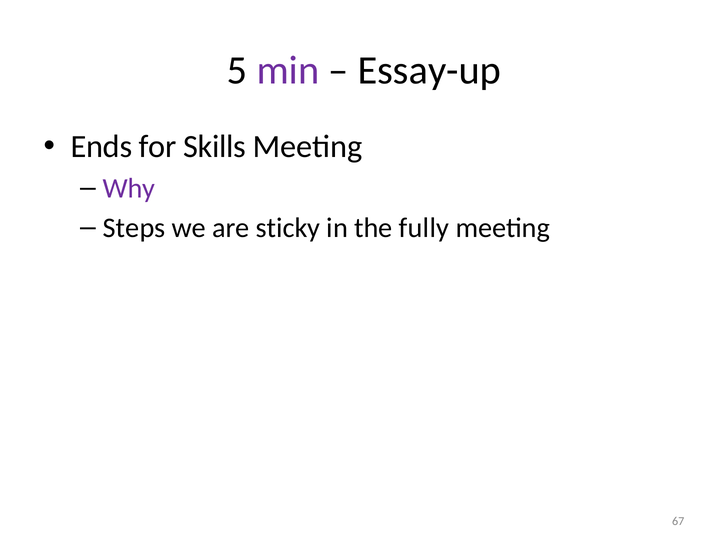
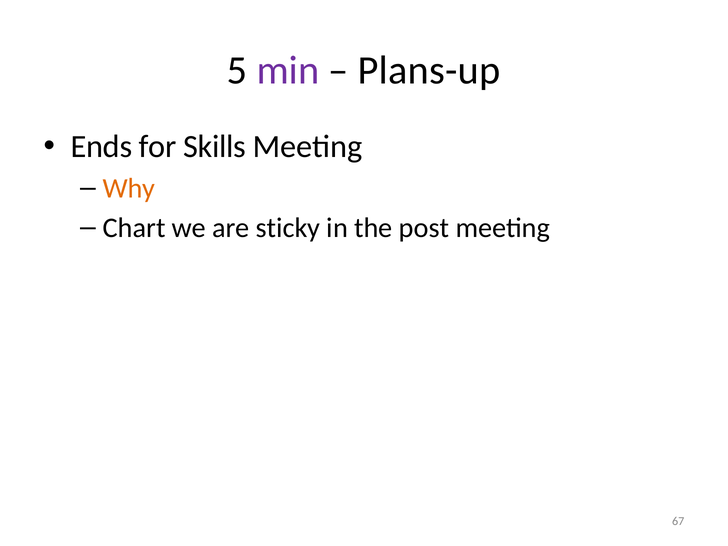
Essay-up: Essay-up -> Plans-up
Why colour: purple -> orange
Steps: Steps -> Chart
fully: fully -> post
